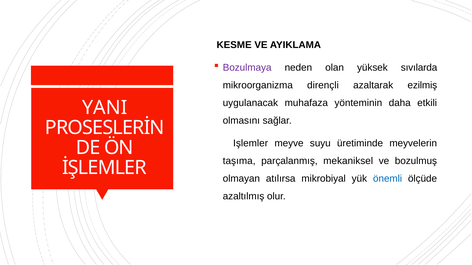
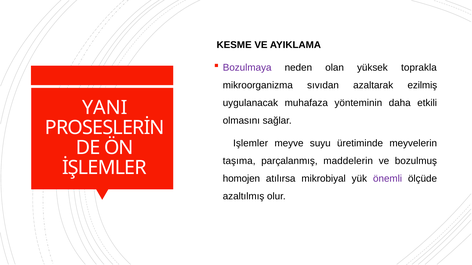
sıvılarda: sıvılarda -> toprakla
dirençli: dirençli -> sıvıdan
mekaniksel: mekaniksel -> maddelerin
olmayan: olmayan -> homojen
önemli colour: blue -> purple
